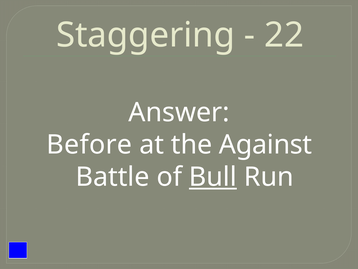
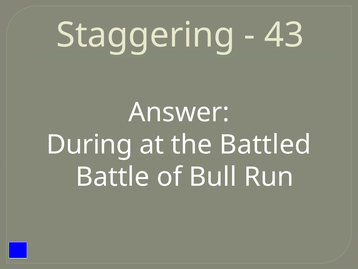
22: 22 -> 43
Before: Before -> During
Against: Against -> Battled
Bull underline: present -> none
